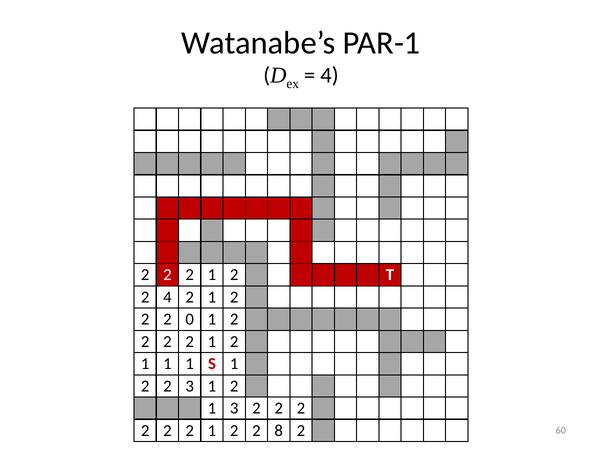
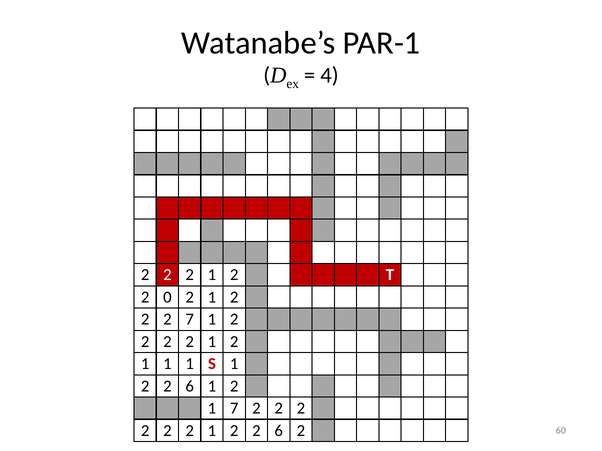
2 4: 4 -> 0
2 0: 0 -> 7
3 at (190, 387): 3 -> 6
1 3: 3 -> 7
8 at (279, 431): 8 -> 6
